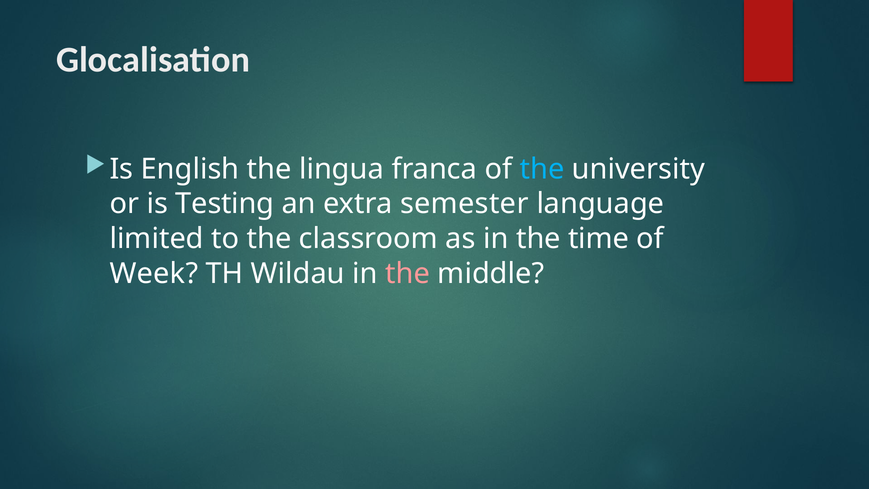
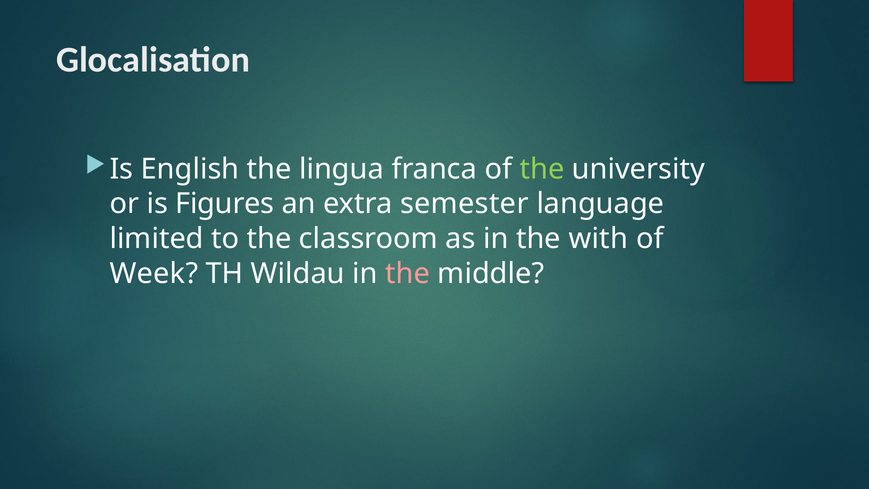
the at (542, 169) colour: light blue -> light green
Testing: Testing -> Figures
time: time -> with
